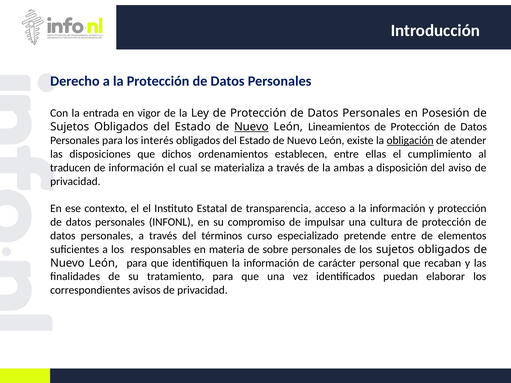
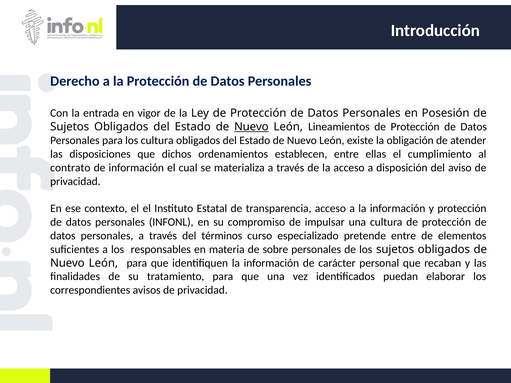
los interés: interés -> cultura
obligación underline: present -> none
traducen: traducen -> contrato
la ambas: ambas -> acceso
